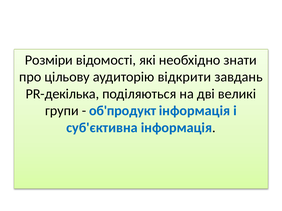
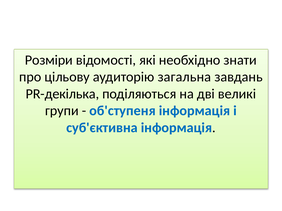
відкрити: відкрити -> загальна
об'продукт: об'продукт -> об'ступеня
